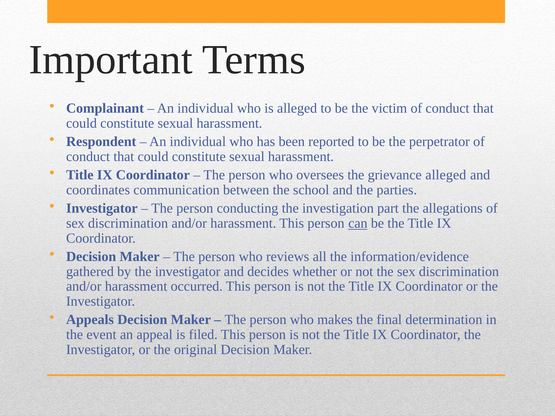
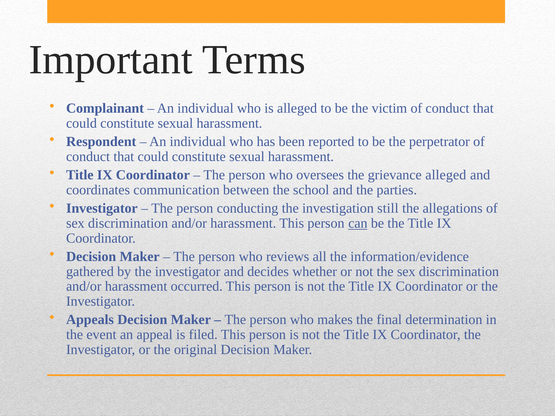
part: part -> still
